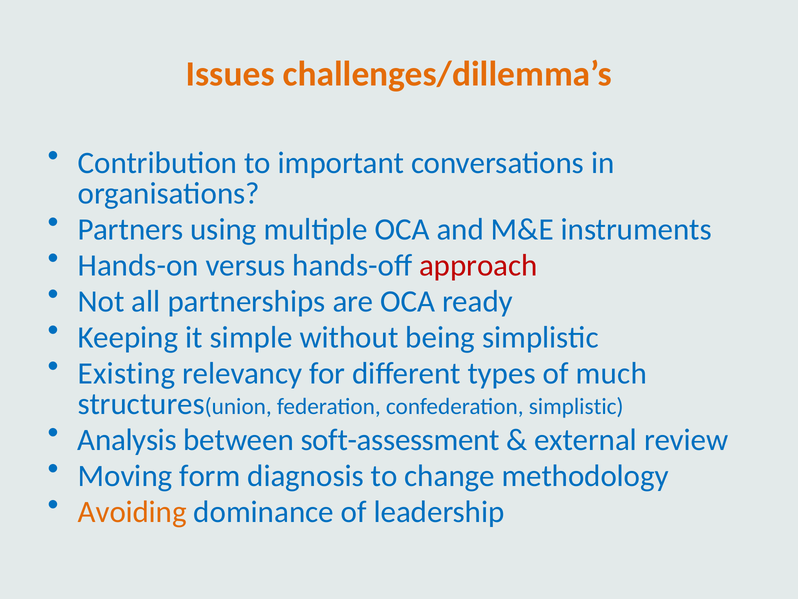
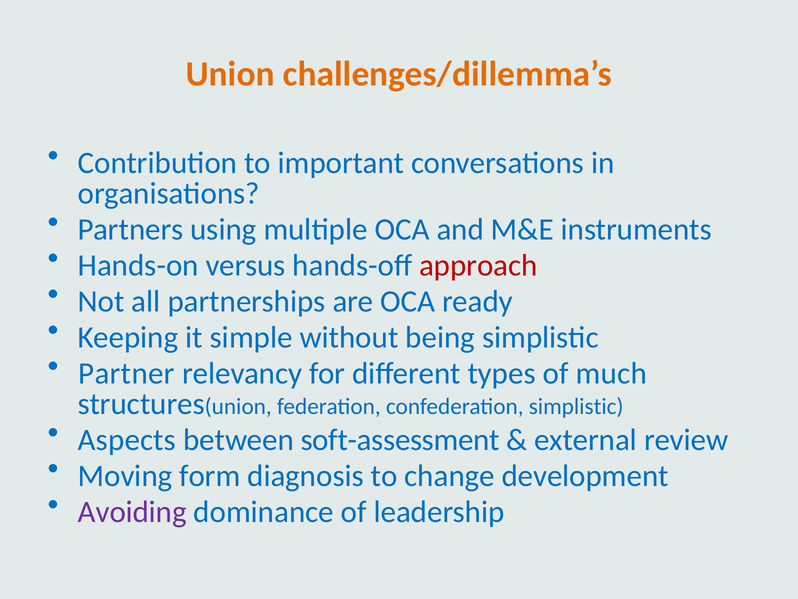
Issues at (230, 74): Issues -> Union
Existing: Existing -> Partner
Analysis: Analysis -> Aspects
methodology: methodology -> development
Avoiding colour: orange -> purple
